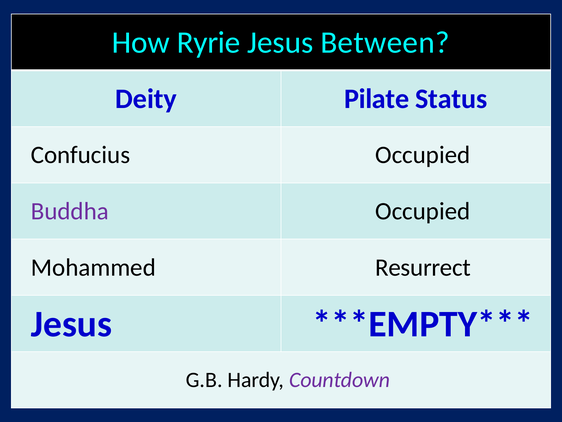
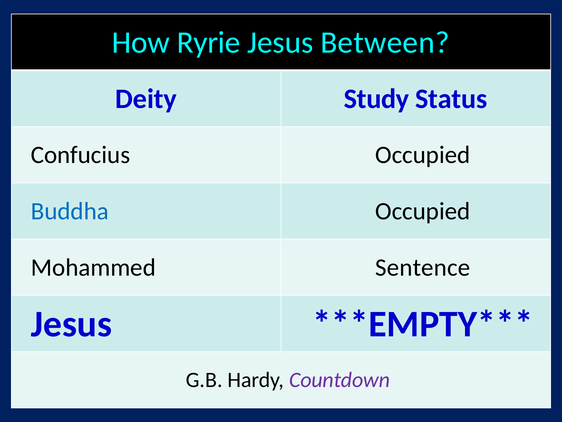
Pilate: Pilate -> Study
Buddha colour: purple -> blue
Resurrect: Resurrect -> Sentence
